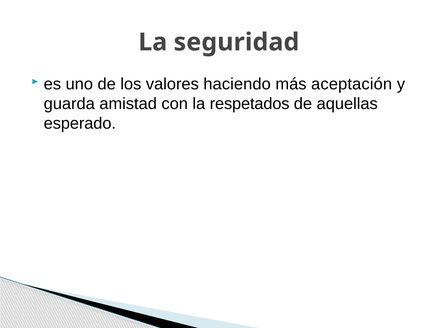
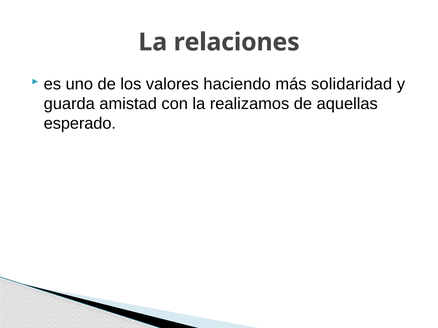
seguridad: seguridad -> relaciones
aceptación: aceptación -> solidaridad
respetados: respetados -> realizamos
